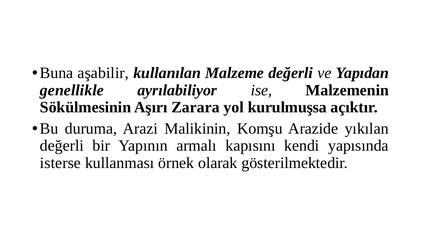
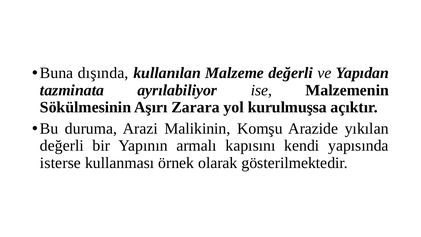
aşabilir: aşabilir -> dışında
genellikle: genellikle -> tazminata
